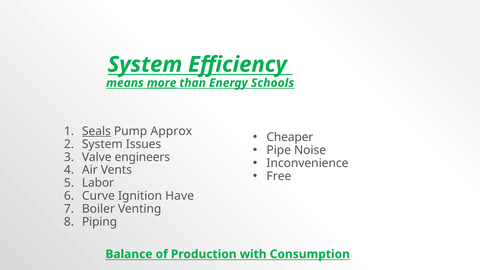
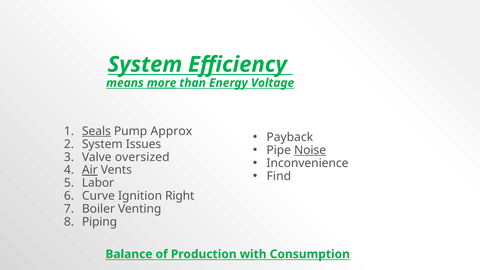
Schools: Schools -> Voltage
Cheaper: Cheaper -> Payback
Noise underline: none -> present
engineers: engineers -> oversized
Air underline: none -> present
Free: Free -> Find
Have: Have -> Right
